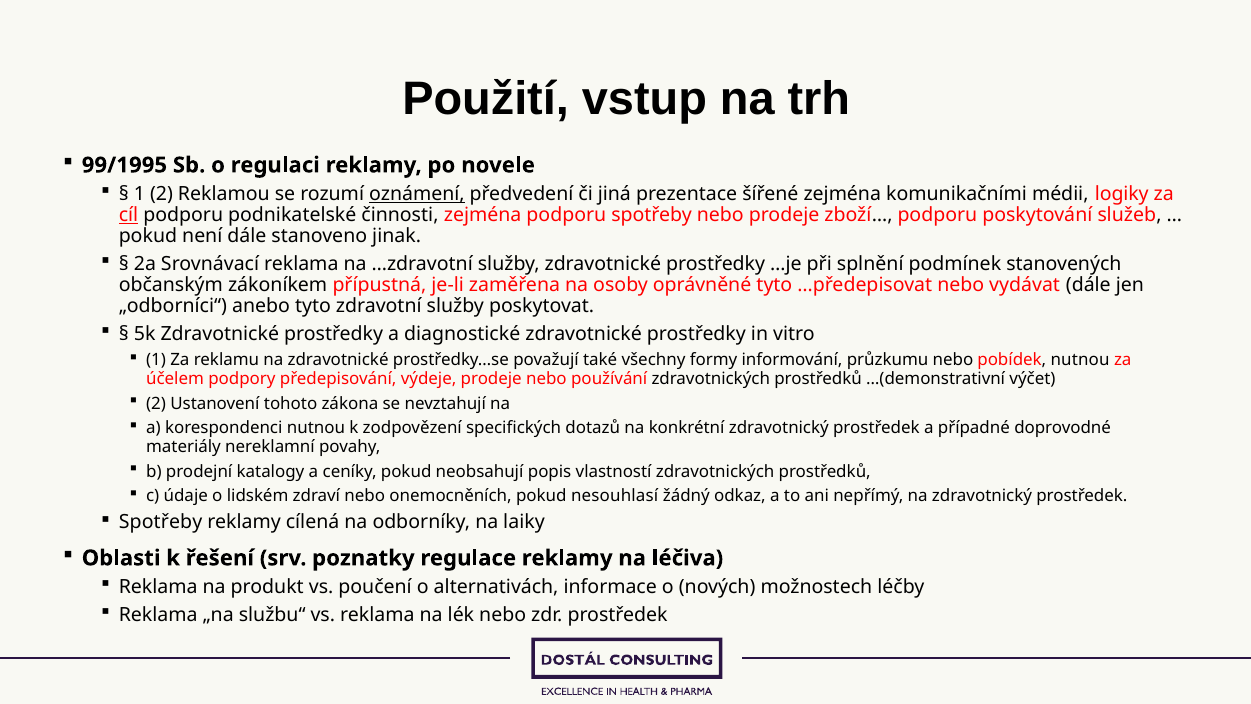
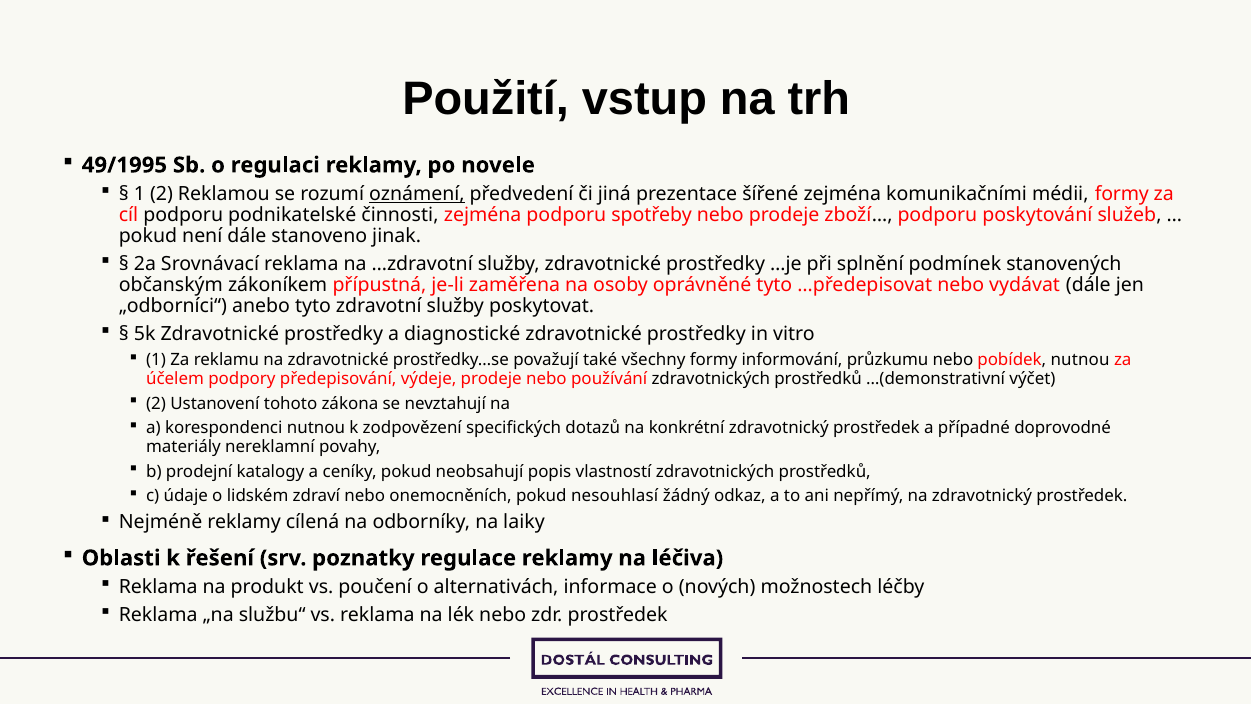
99/1995: 99/1995 -> 49/1995
médii logiky: logiky -> formy
cíl underline: present -> none
Spotřeby at (161, 522): Spotřeby -> Nejméně
